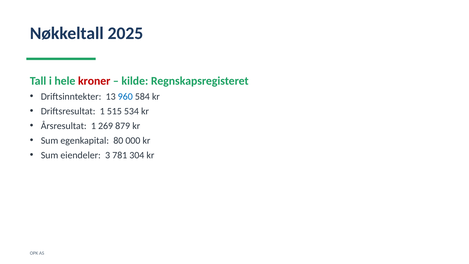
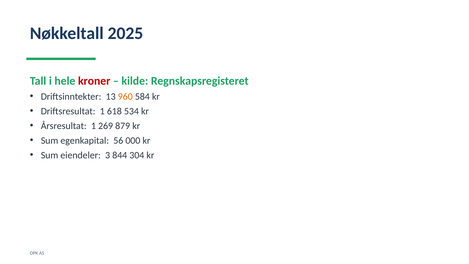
960 colour: blue -> orange
515: 515 -> 618
80: 80 -> 56
781: 781 -> 844
